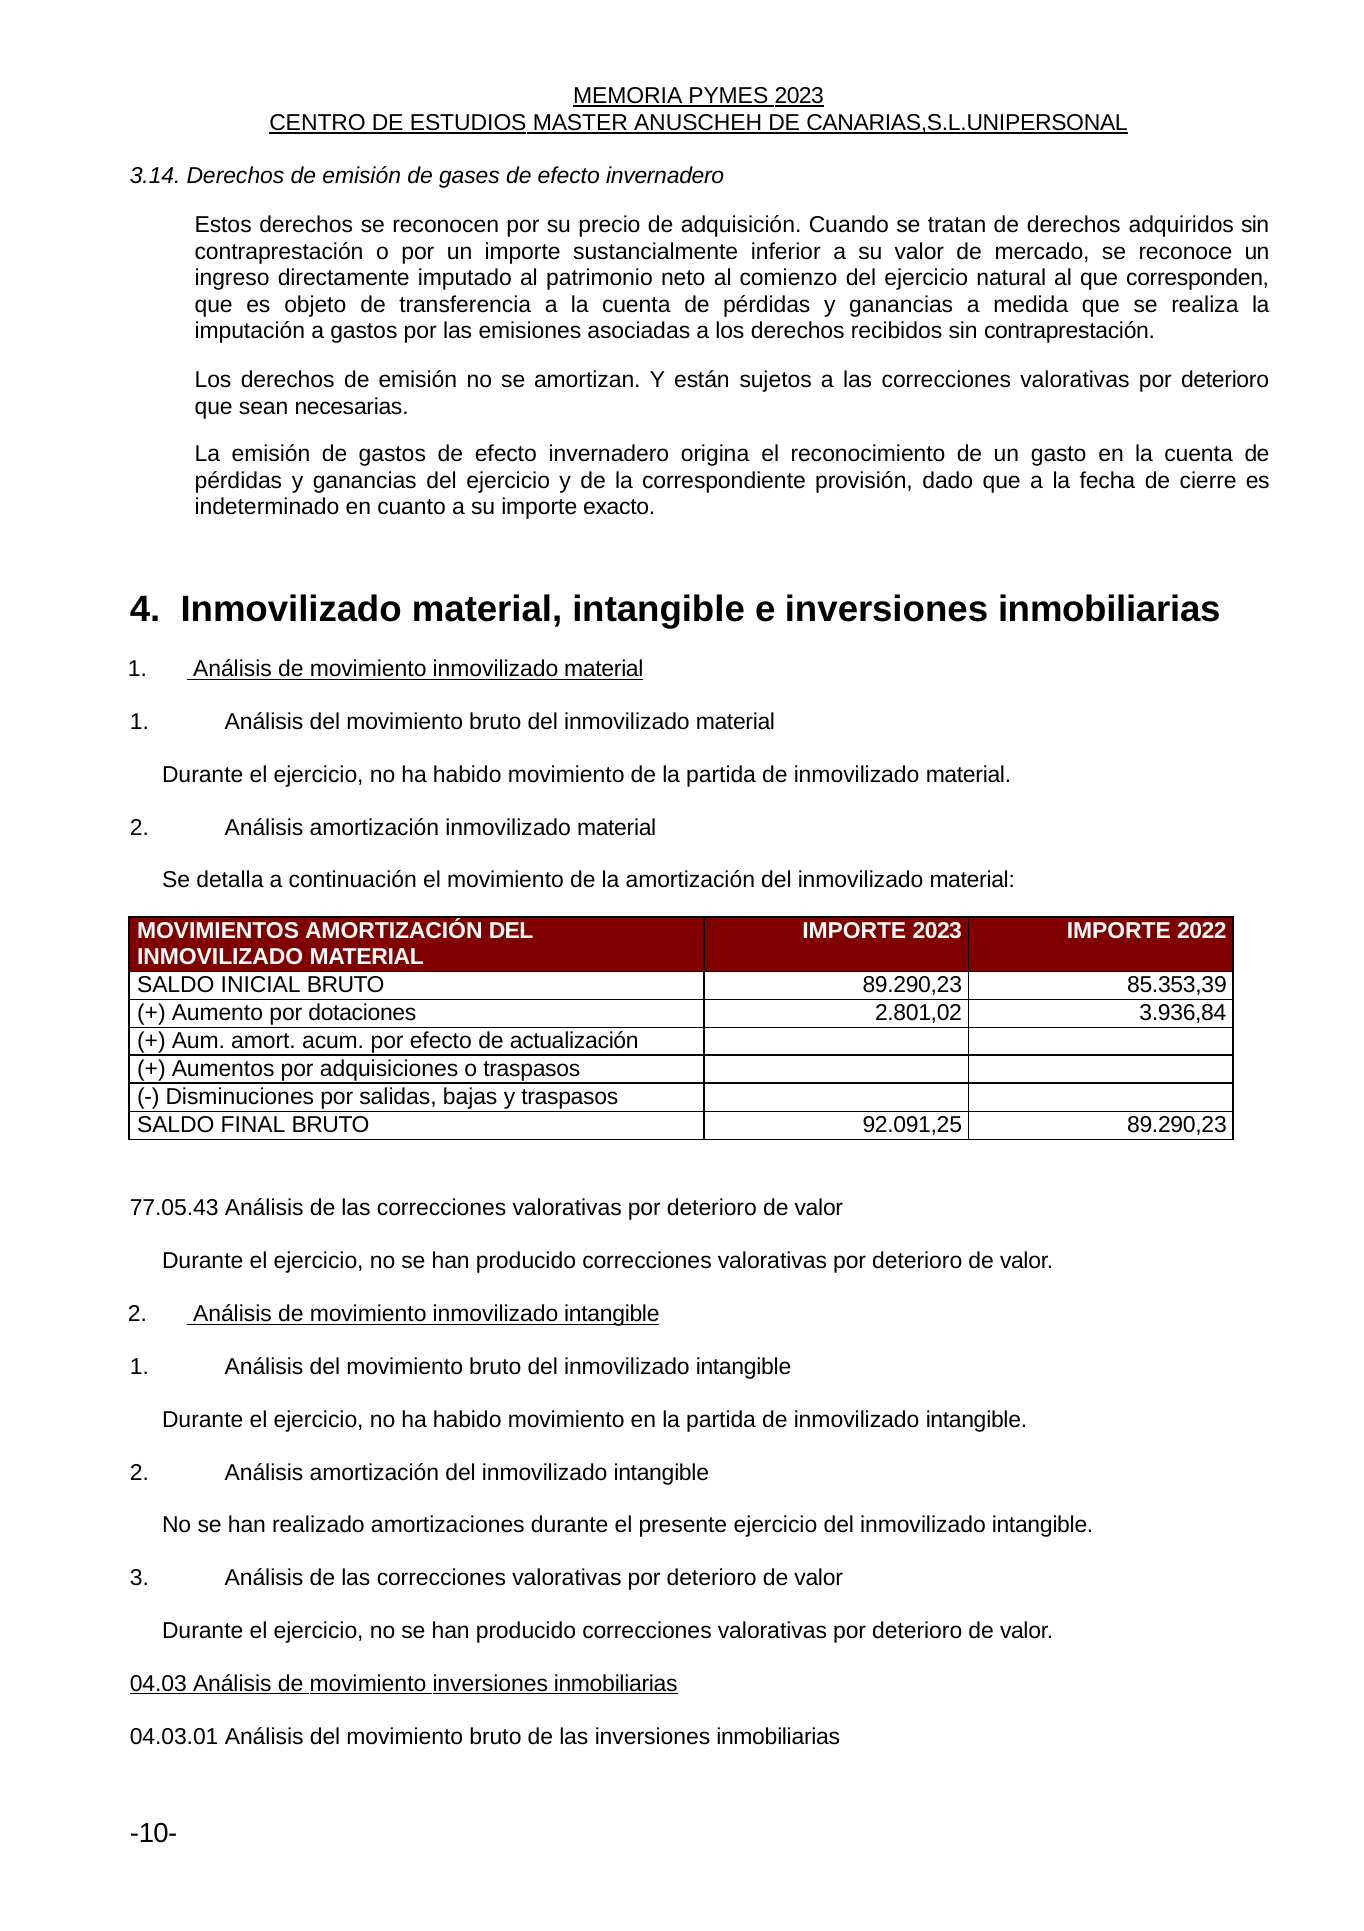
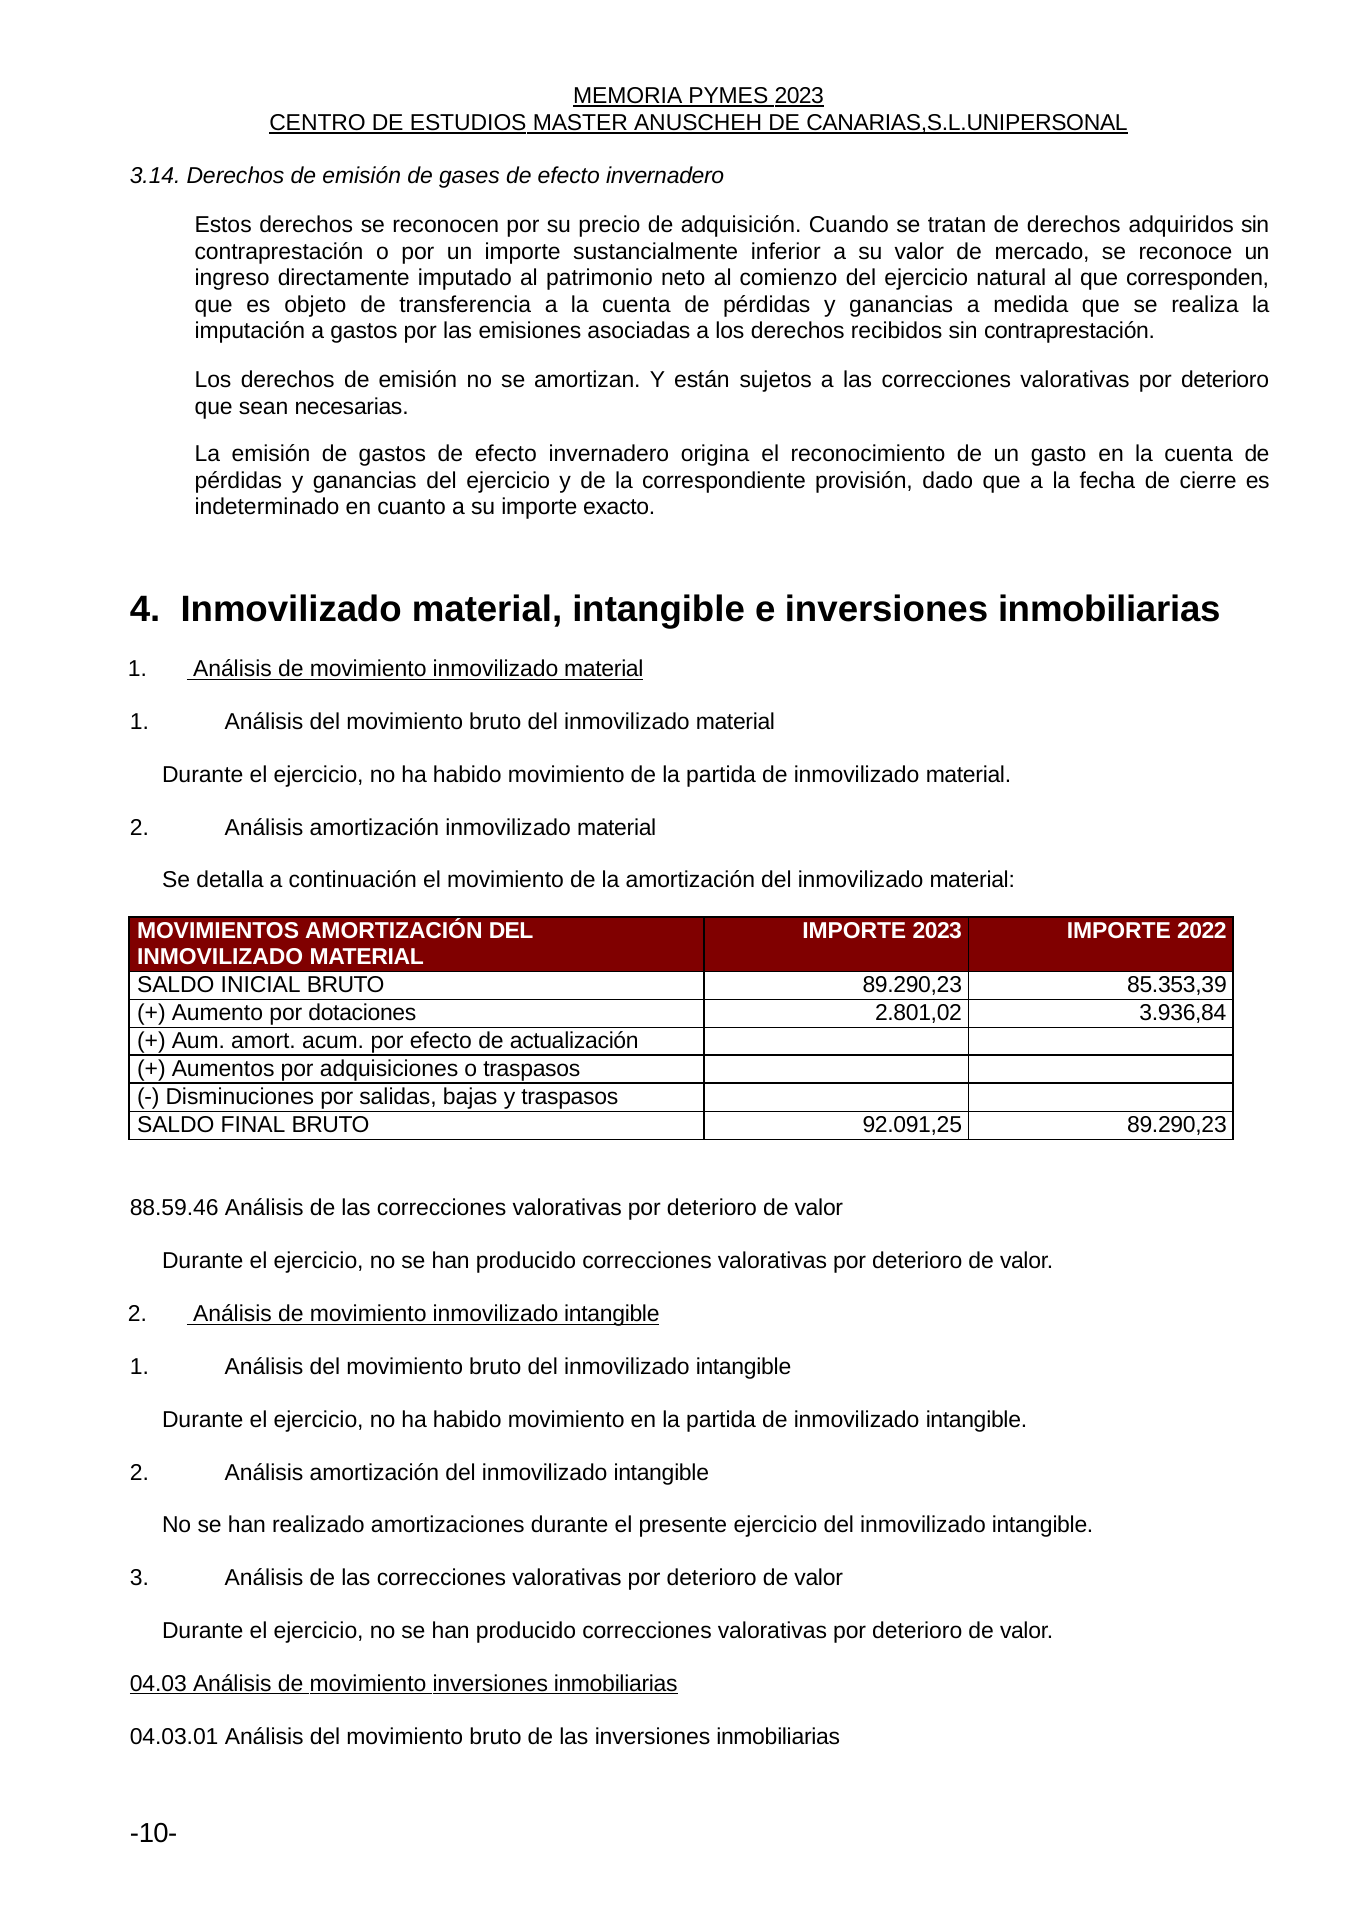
77.05.43: 77.05.43 -> 88.59.46
